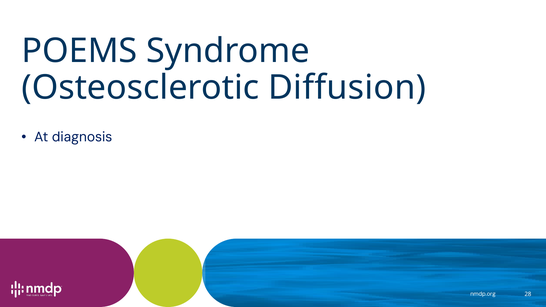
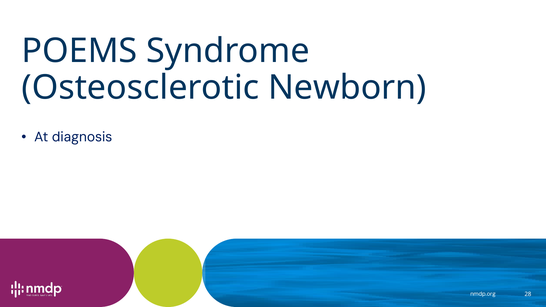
Diffusion: Diffusion -> Newborn
